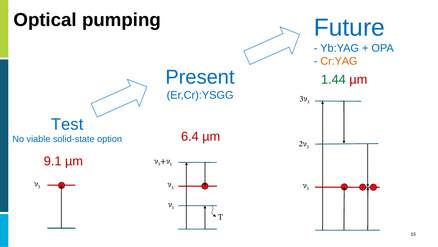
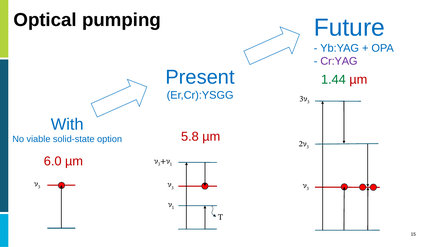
Cr:YAG colour: orange -> purple
Test: Test -> With
6.4: 6.4 -> 5.8
9.1: 9.1 -> 6.0
